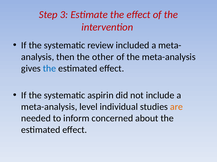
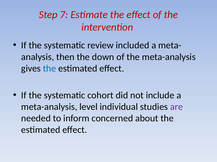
3: 3 -> 7
other: other -> down
aspirin: aspirin -> cohort
are colour: orange -> purple
